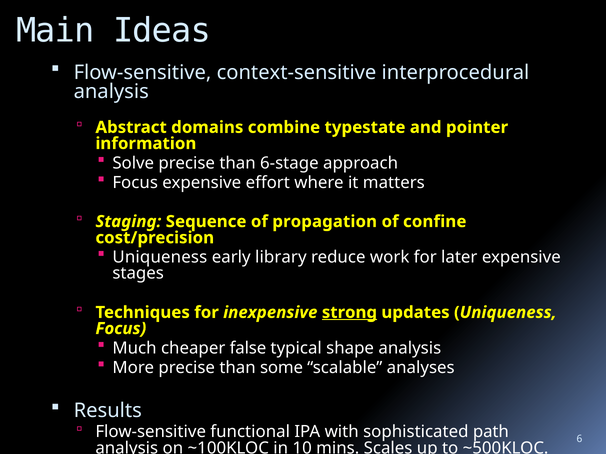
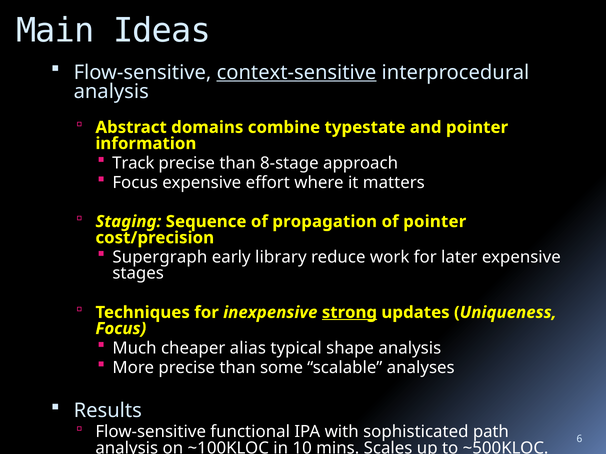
context-sensitive underline: none -> present
Solve: Solve -> Track
6-stage: 6-stage -> 8-stage
of confine: confine -> pointer
Uniqueness at (160, 258): Uniqueness -> Supergraph
false: false -> alias
